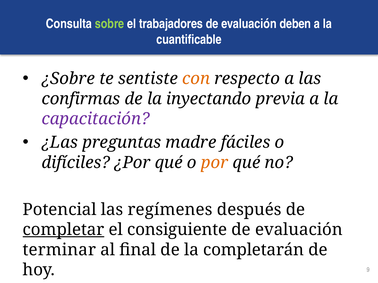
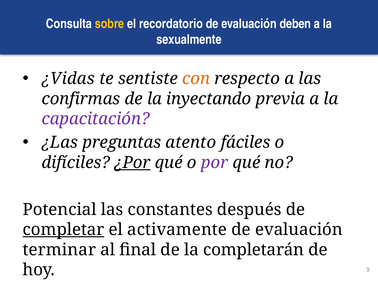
sobre colour: light green -> yellow
trabajadores: trabajadores -> recordatorio
cuantificable: cuantificable -> sexualmente
¿Sobre: ¿Sobre -> ¿Vidas
madre: madre -> atento
¿Por underline: none -> present
por colour: orange -> purple
regímenes: regímenes -> constantes
consiguiente: consiguiente -> activamente
